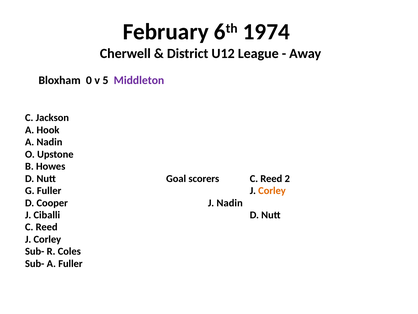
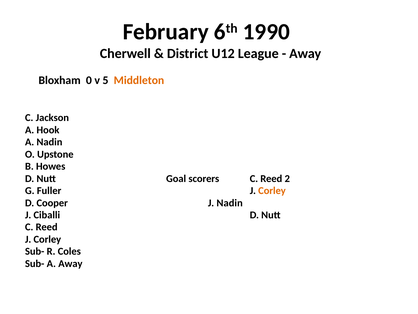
1974: 1974 -> 1990
Middleton colour: purple -> orange
A Fuller: Fuller -> Away
